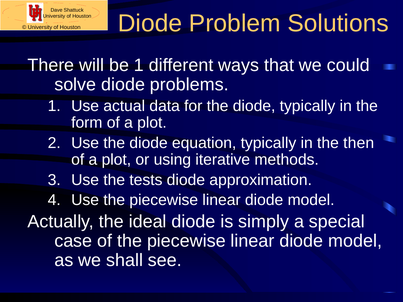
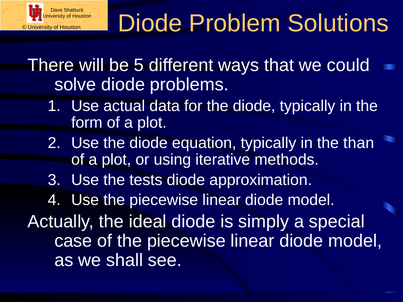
be 1: 1 -> 5
then: then -> than
